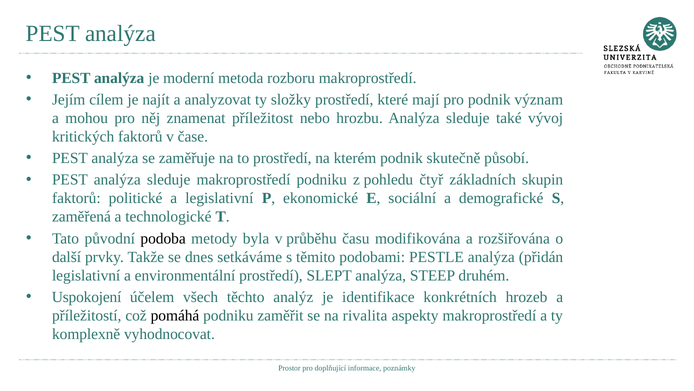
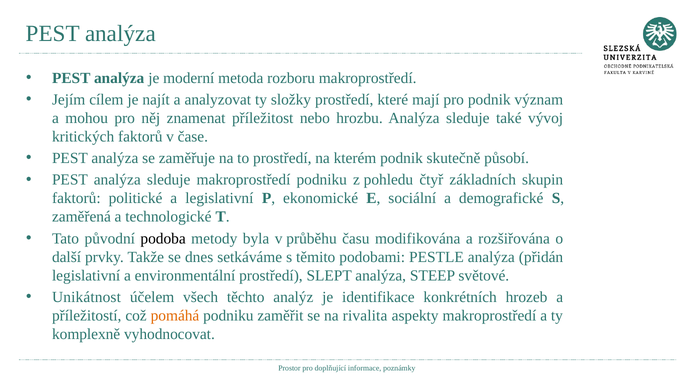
druhém: druhém -> světové
Uspokojení: Uspokojení -> Unikátnost
pomáhá colour: black -> orange
